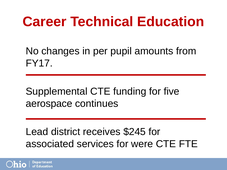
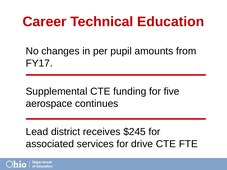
were: were -> drive
